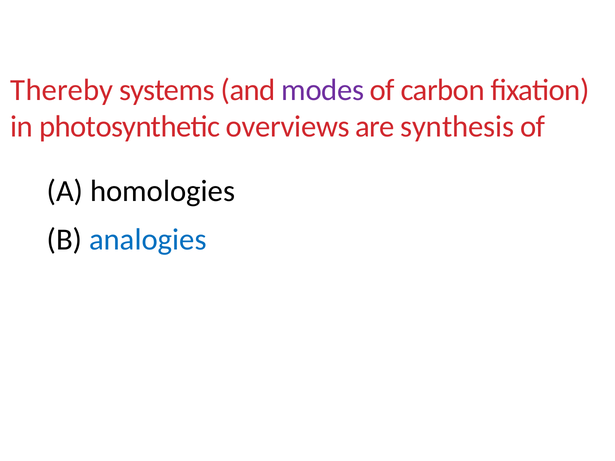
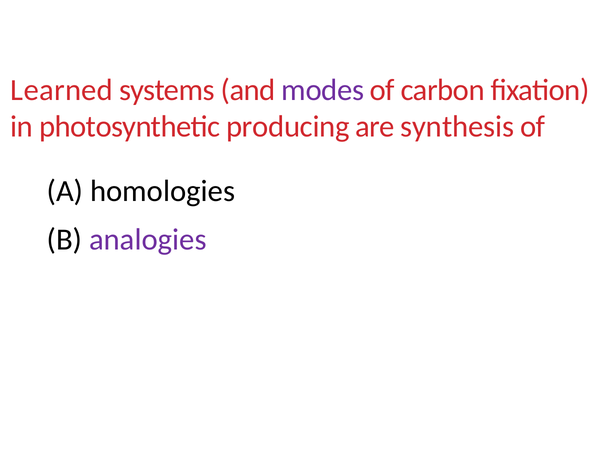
Thereby: Thereby -> Learned
overviews: overviews -> producing
analogies colour: blue -> purple
